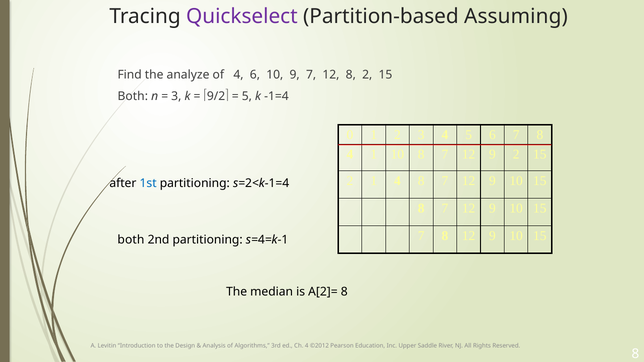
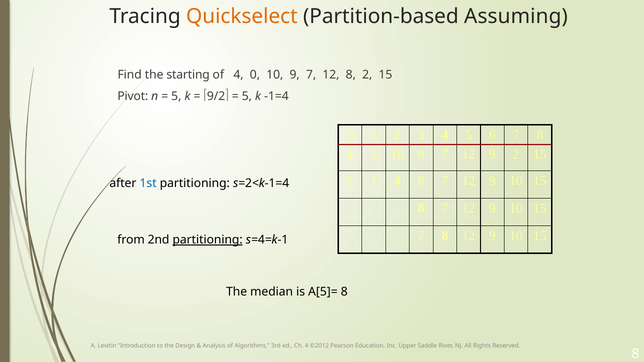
Quickselect colour: purple -> orange
analyze: analyze -> starting
4 6: 6 -> 0
Both at (133, 96): Both -> Pivot
3 at (176, 96): 3 -> 5
both at (131, 240): both -> from
partitioning at (208, 240) underline: none -> present
A[2]=: A[2]= -> A[5]=
